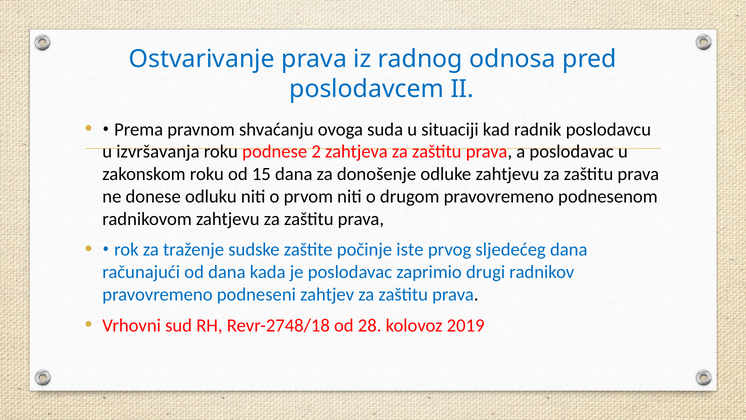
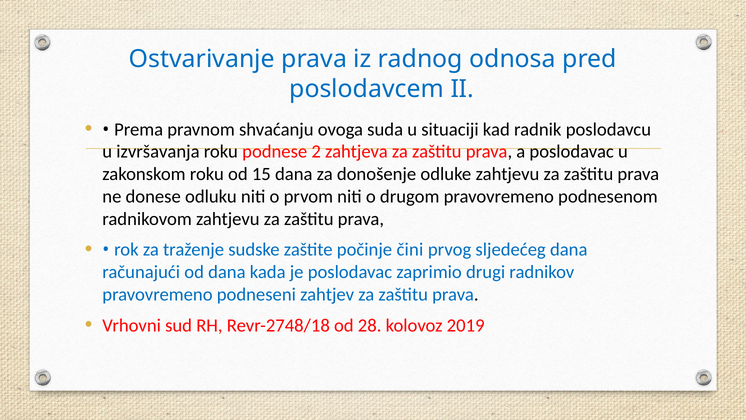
iste: iste -> čini
